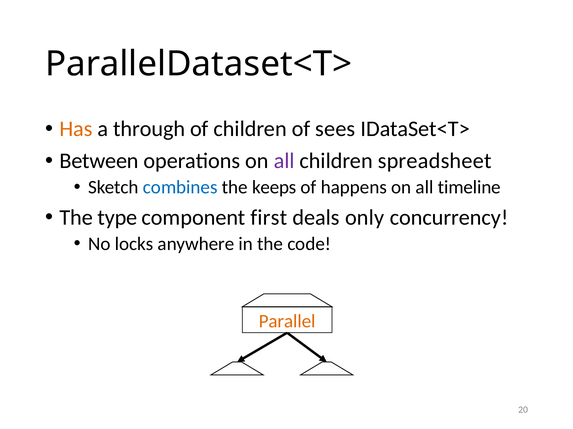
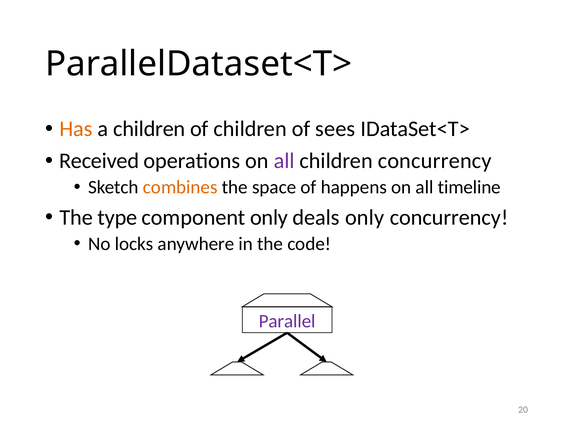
a through: through -> children
Between: Between -> Received
children spreadsheet: spreadsheet -> concurrency
combines colour: blue -> orange
keeps: keeps -> space
component first: first -> only
Parallel colour: orange -> purple
